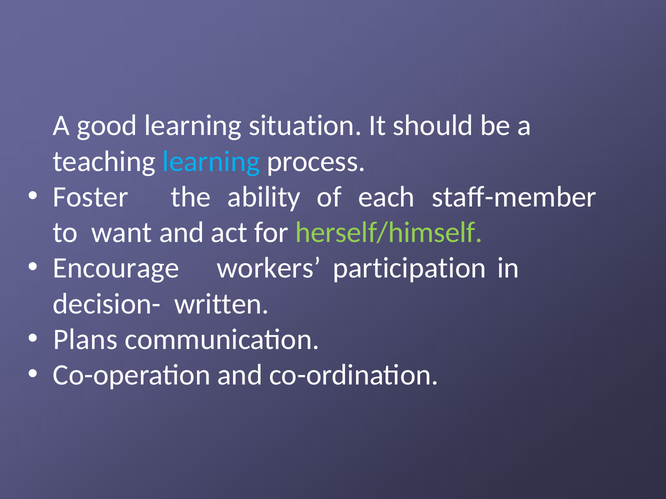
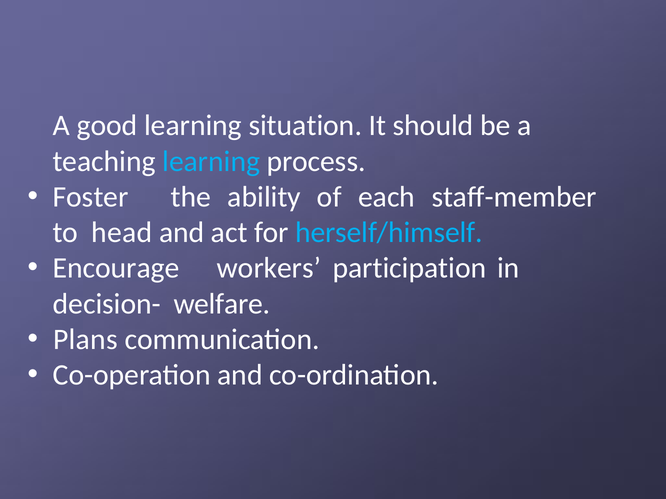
want: want -> head
herself/himself colour: light green -> light blue
written: written -> welfare
